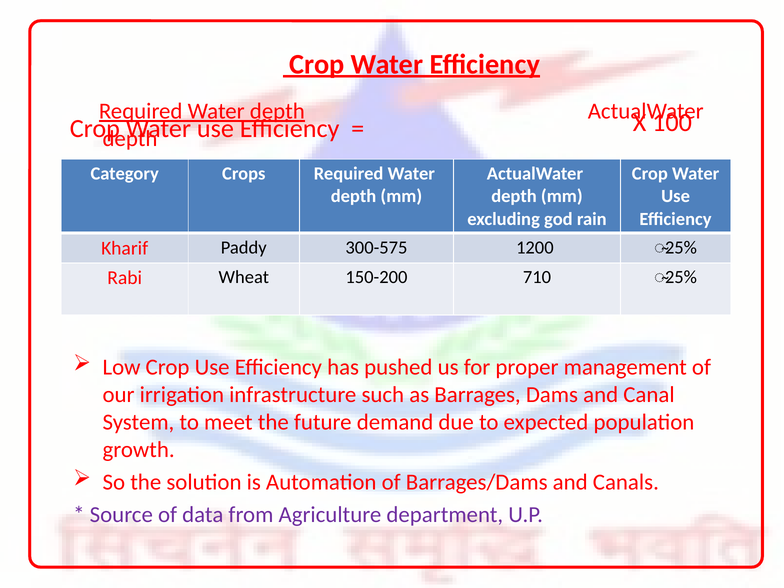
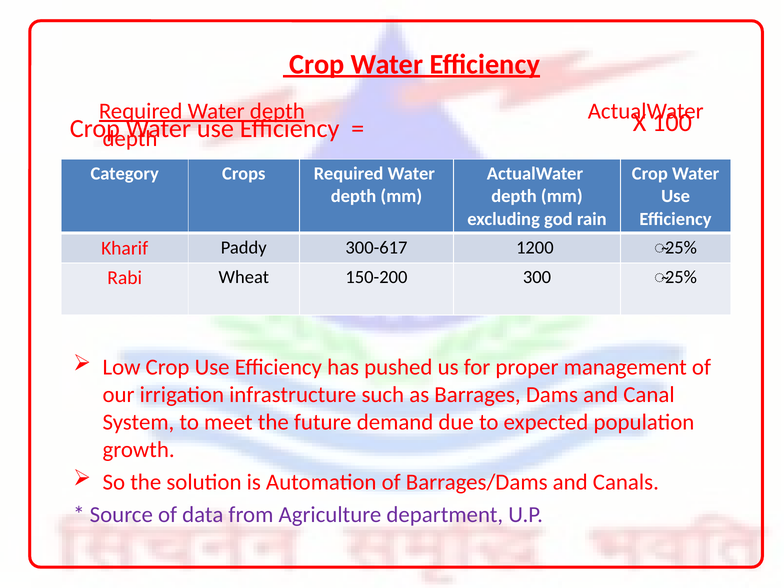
300-575: 300-575 -> 300-617
710: 710 -> 300
